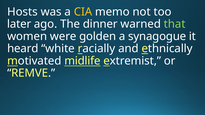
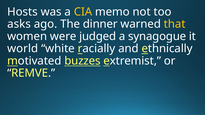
later: later -> asks
that colour: light green -> yellow
golden: golden -> judged
heard: heard -> world
midlife: midlife -> buzzes
